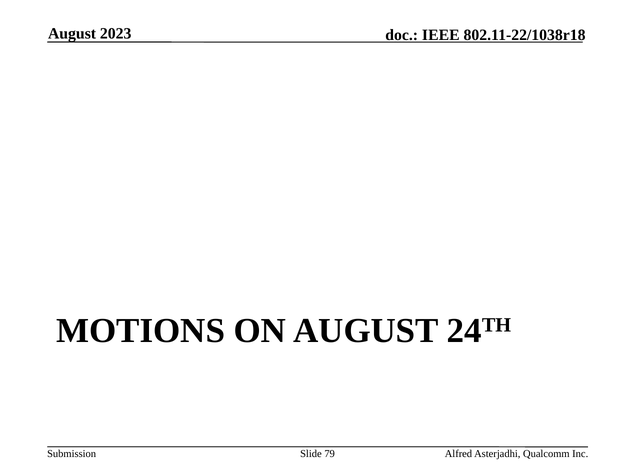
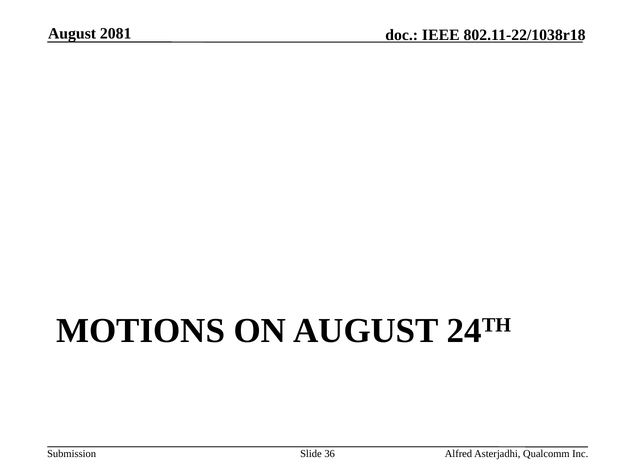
2023: 2023 -> 2081
79: 79 -> 36
